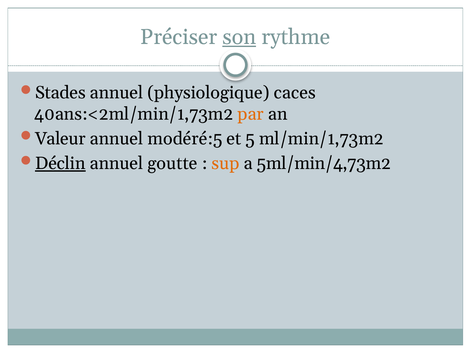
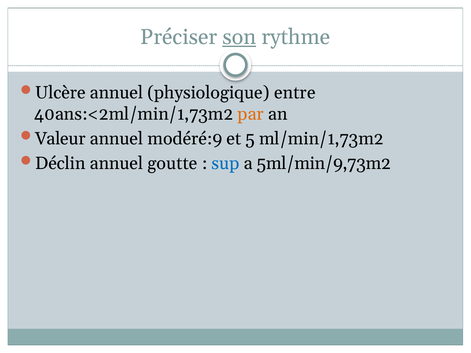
Stades: Stades -> Ulcère
caces: caces -> entre
modéré:5: modéré:5 -> modéré:9
Déclin underline: present -> none
sup colour: orange -> blue
5ml/min/4,73m2: 5ml/min/4,73m2 -> 5ml/min/9,73m2
